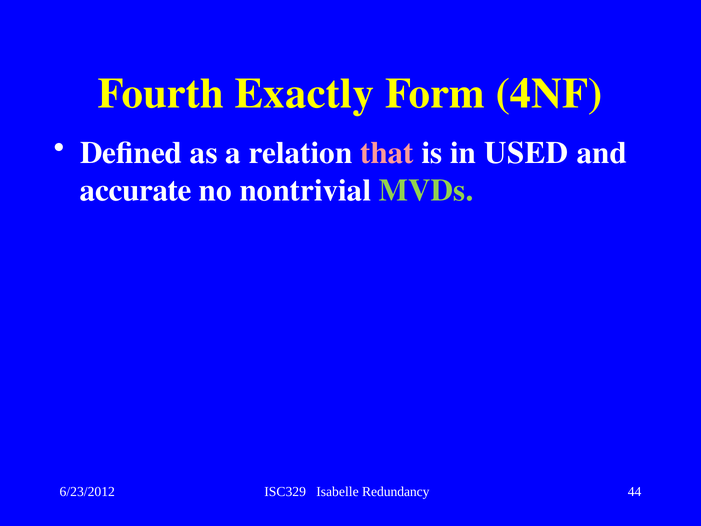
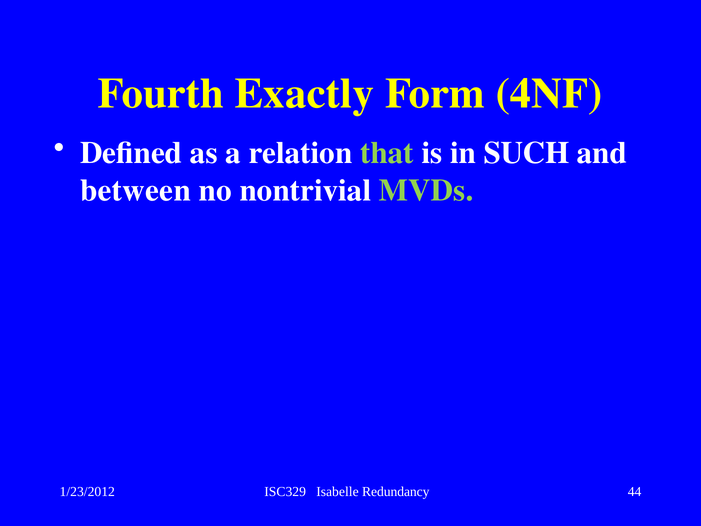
that colour: pink -> light green
USED: USED -> SUCH
accurate: accurate -> between
6/23/2012: 6/23/2012 -> 1/23/2012
